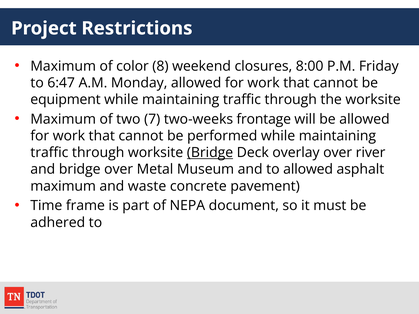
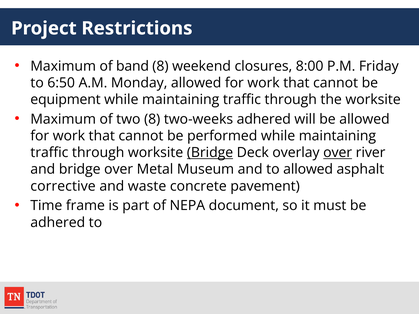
color: color -> band
6:47: 6:47 -> 6:50
two 7: 7 -> 8
two-weeks frontage: frontage -> adhered
over at (338, 153) underline: none -> present
maximum at (63, 186): maximum -> corrective
